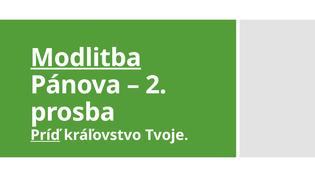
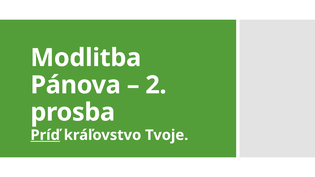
Modlitba underline: present -> none
